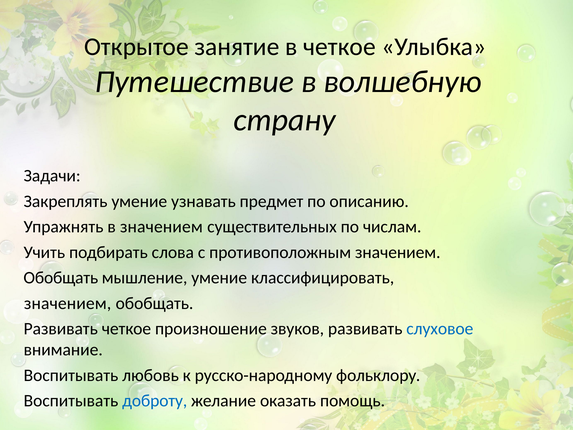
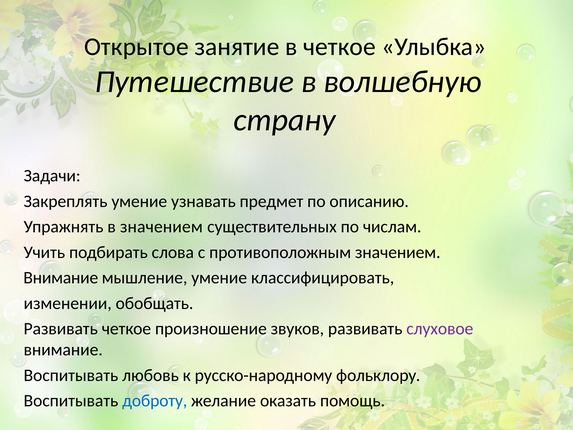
Обобщать at (61, 278): Обобщать -> Внимание
значением at (68, 303): значением -> изменении
слуховое colour: blue -> purple
